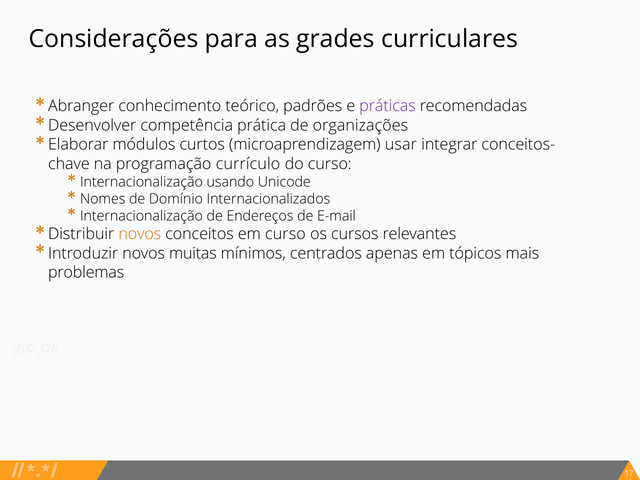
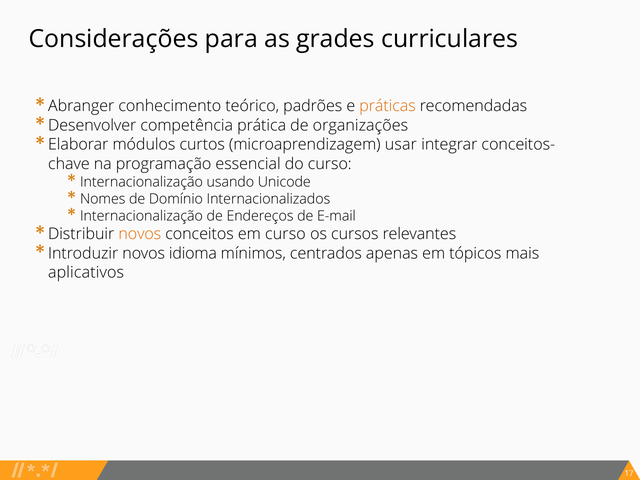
práticas colour: purple -> orange
currículo: currículo -> essencial
muitas: muitas -> idioma
problemas: problemas -> aplicativos
